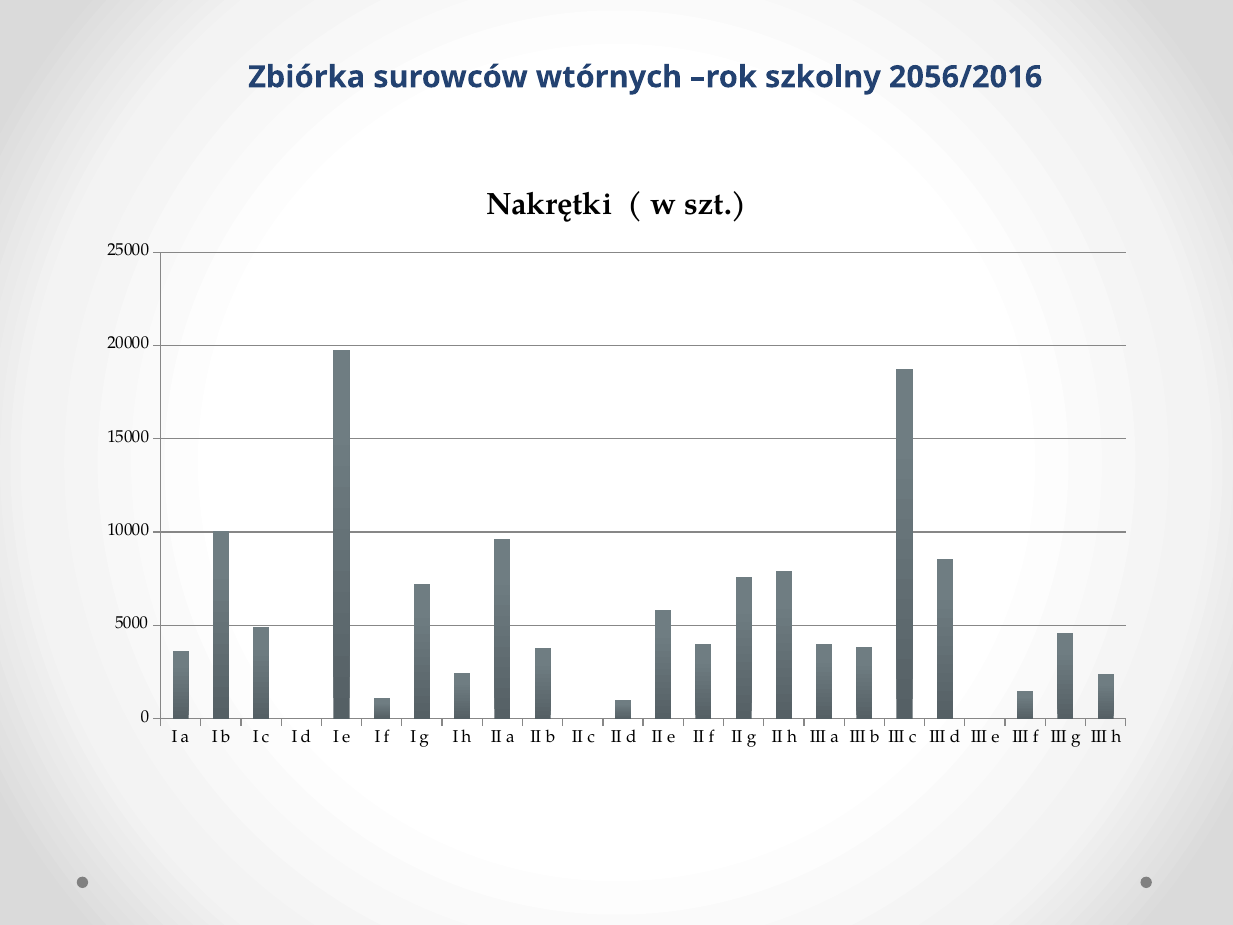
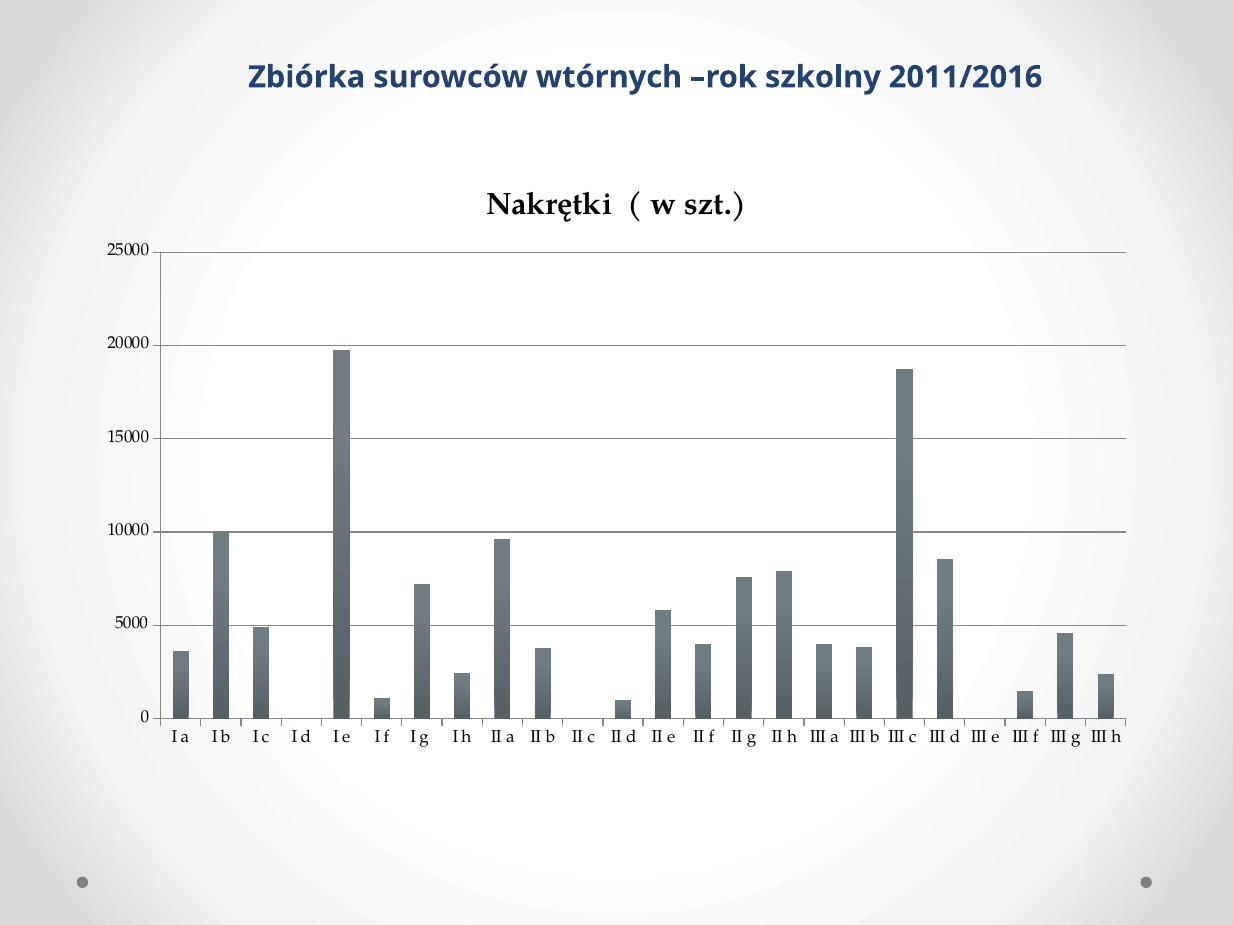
2056/2016: 2056/2016 -> 2011/2016
